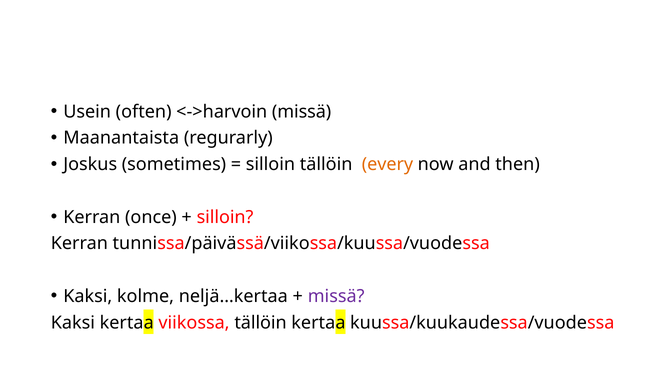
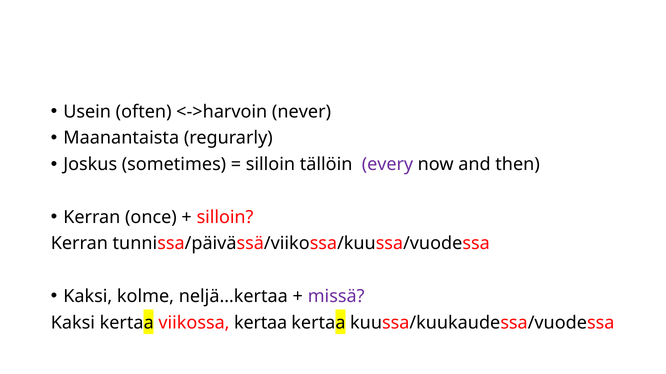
<->harvoin missä: missä -> never
every colour: orange -> purple
viikossa tällöin: tällöin -> kertaa
